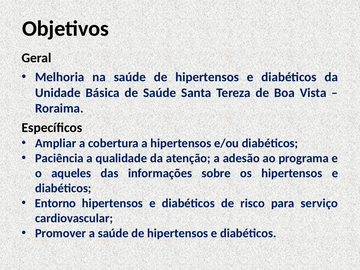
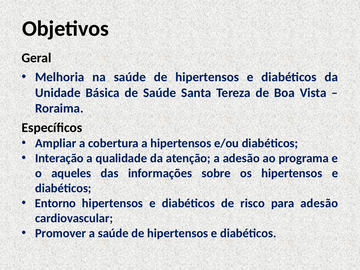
Paciência: Paciência -> Interação
para serviço: serviço -> adesão
